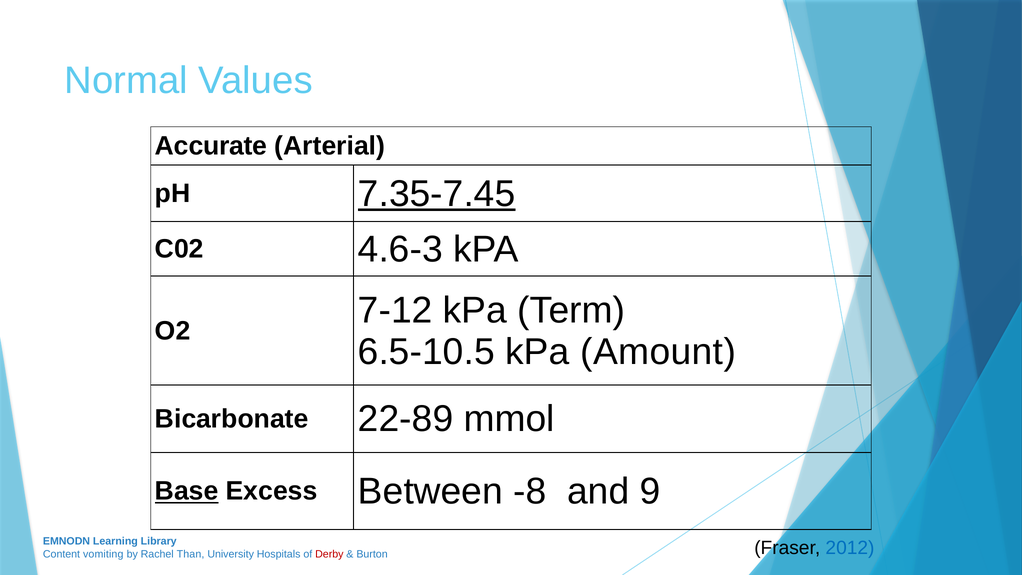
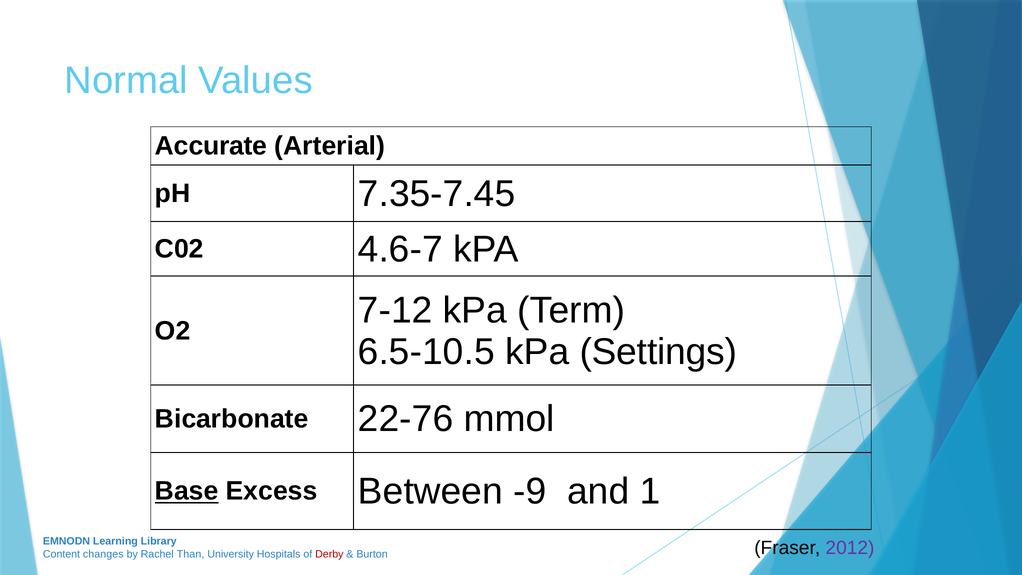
7.35-7.45 underline: present -> none
4.6-3: 4.6-3 -> 4.6-7
Amount: Amount -> Settings
22-89: 22-89 -> 22-76
-8: -8 -> -9
9: 9 -> 1
2012 colour: blue -> purple
vomiting: vomiting -> changes
